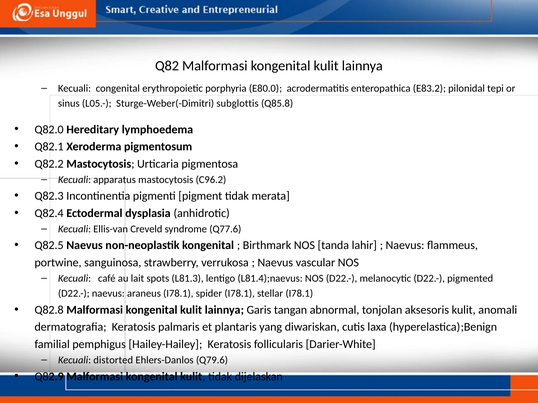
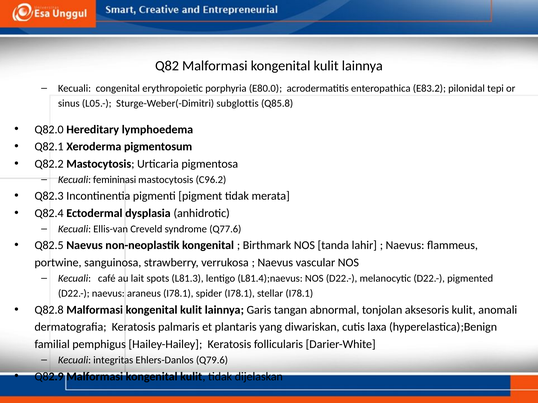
apparatus: apparatus -> femininasi
distorted: distorted -> integritas
